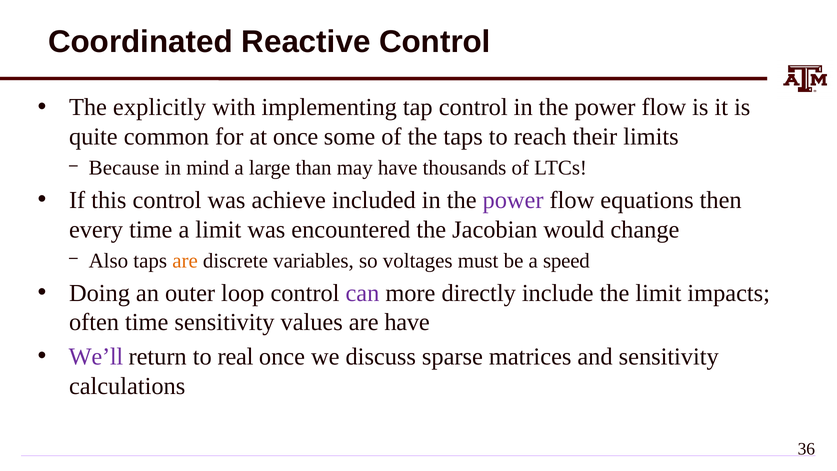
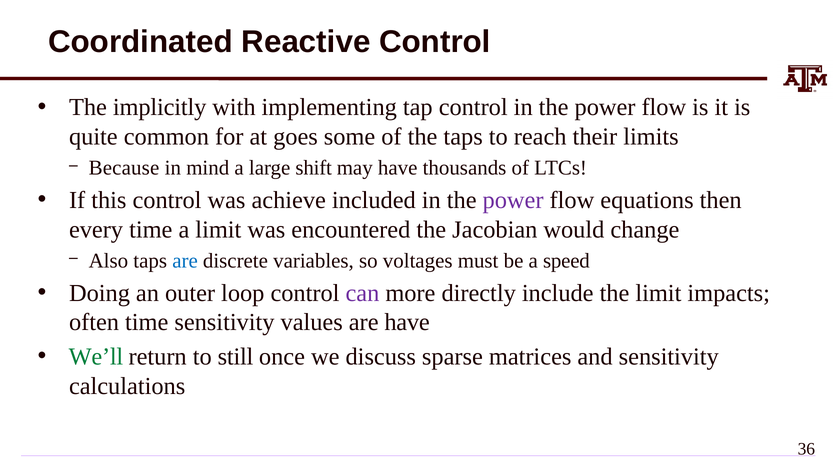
explicitly: explicitly -> implicitly
at once: once -> goes
than: than -> shift
are at (185, 261) colour: orange -> blue
We’ll colour: purple -> green
real: real -> still
